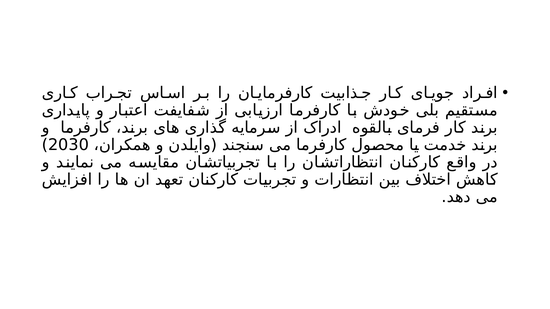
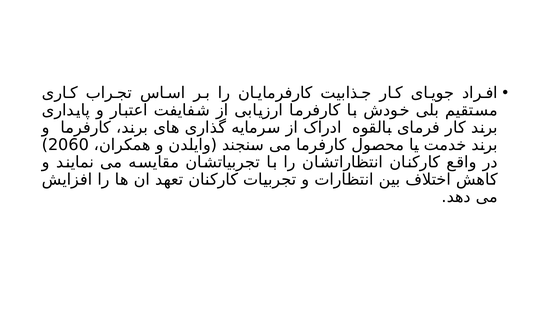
2030: 2030 -> 2060
